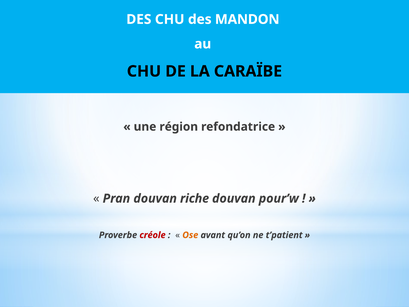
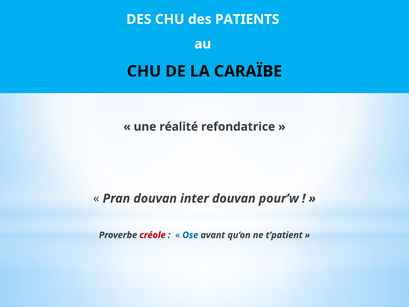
MANDON: MANDON -> PATIENTS
région: région -> réalité
riche: riche -> inter
Ose colour: orange -> blue
